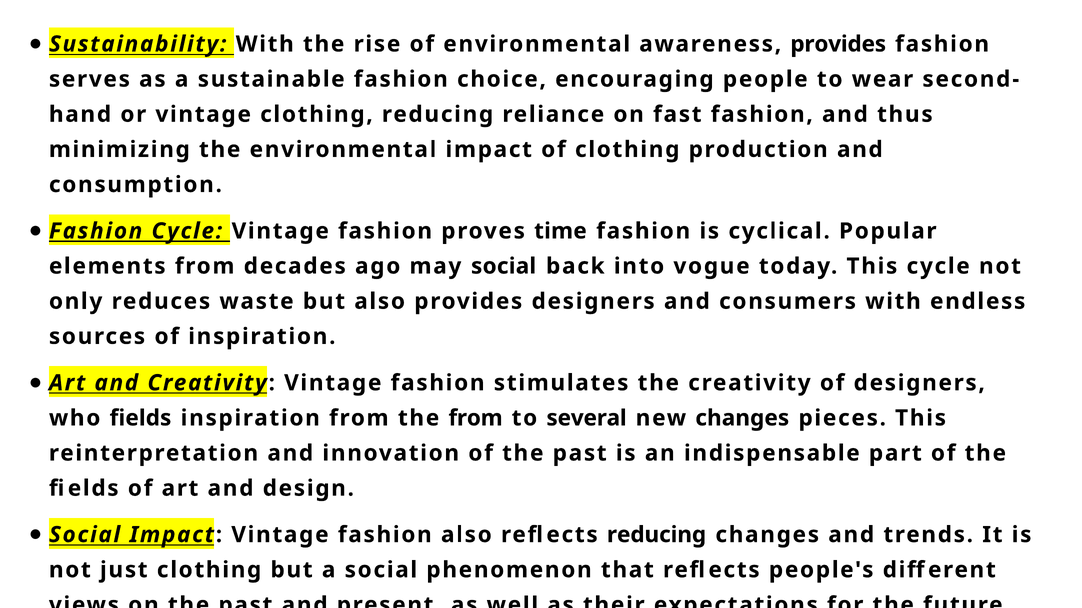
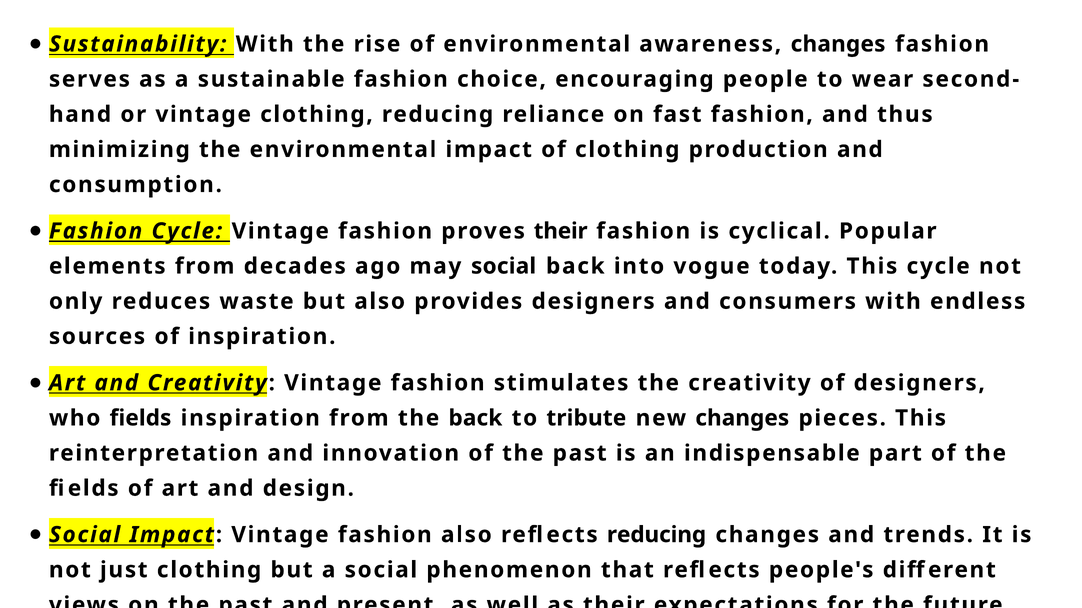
awareness provides: provides -> changes
proves time: time -> their
the from: from -> back
several: several -> tribute
